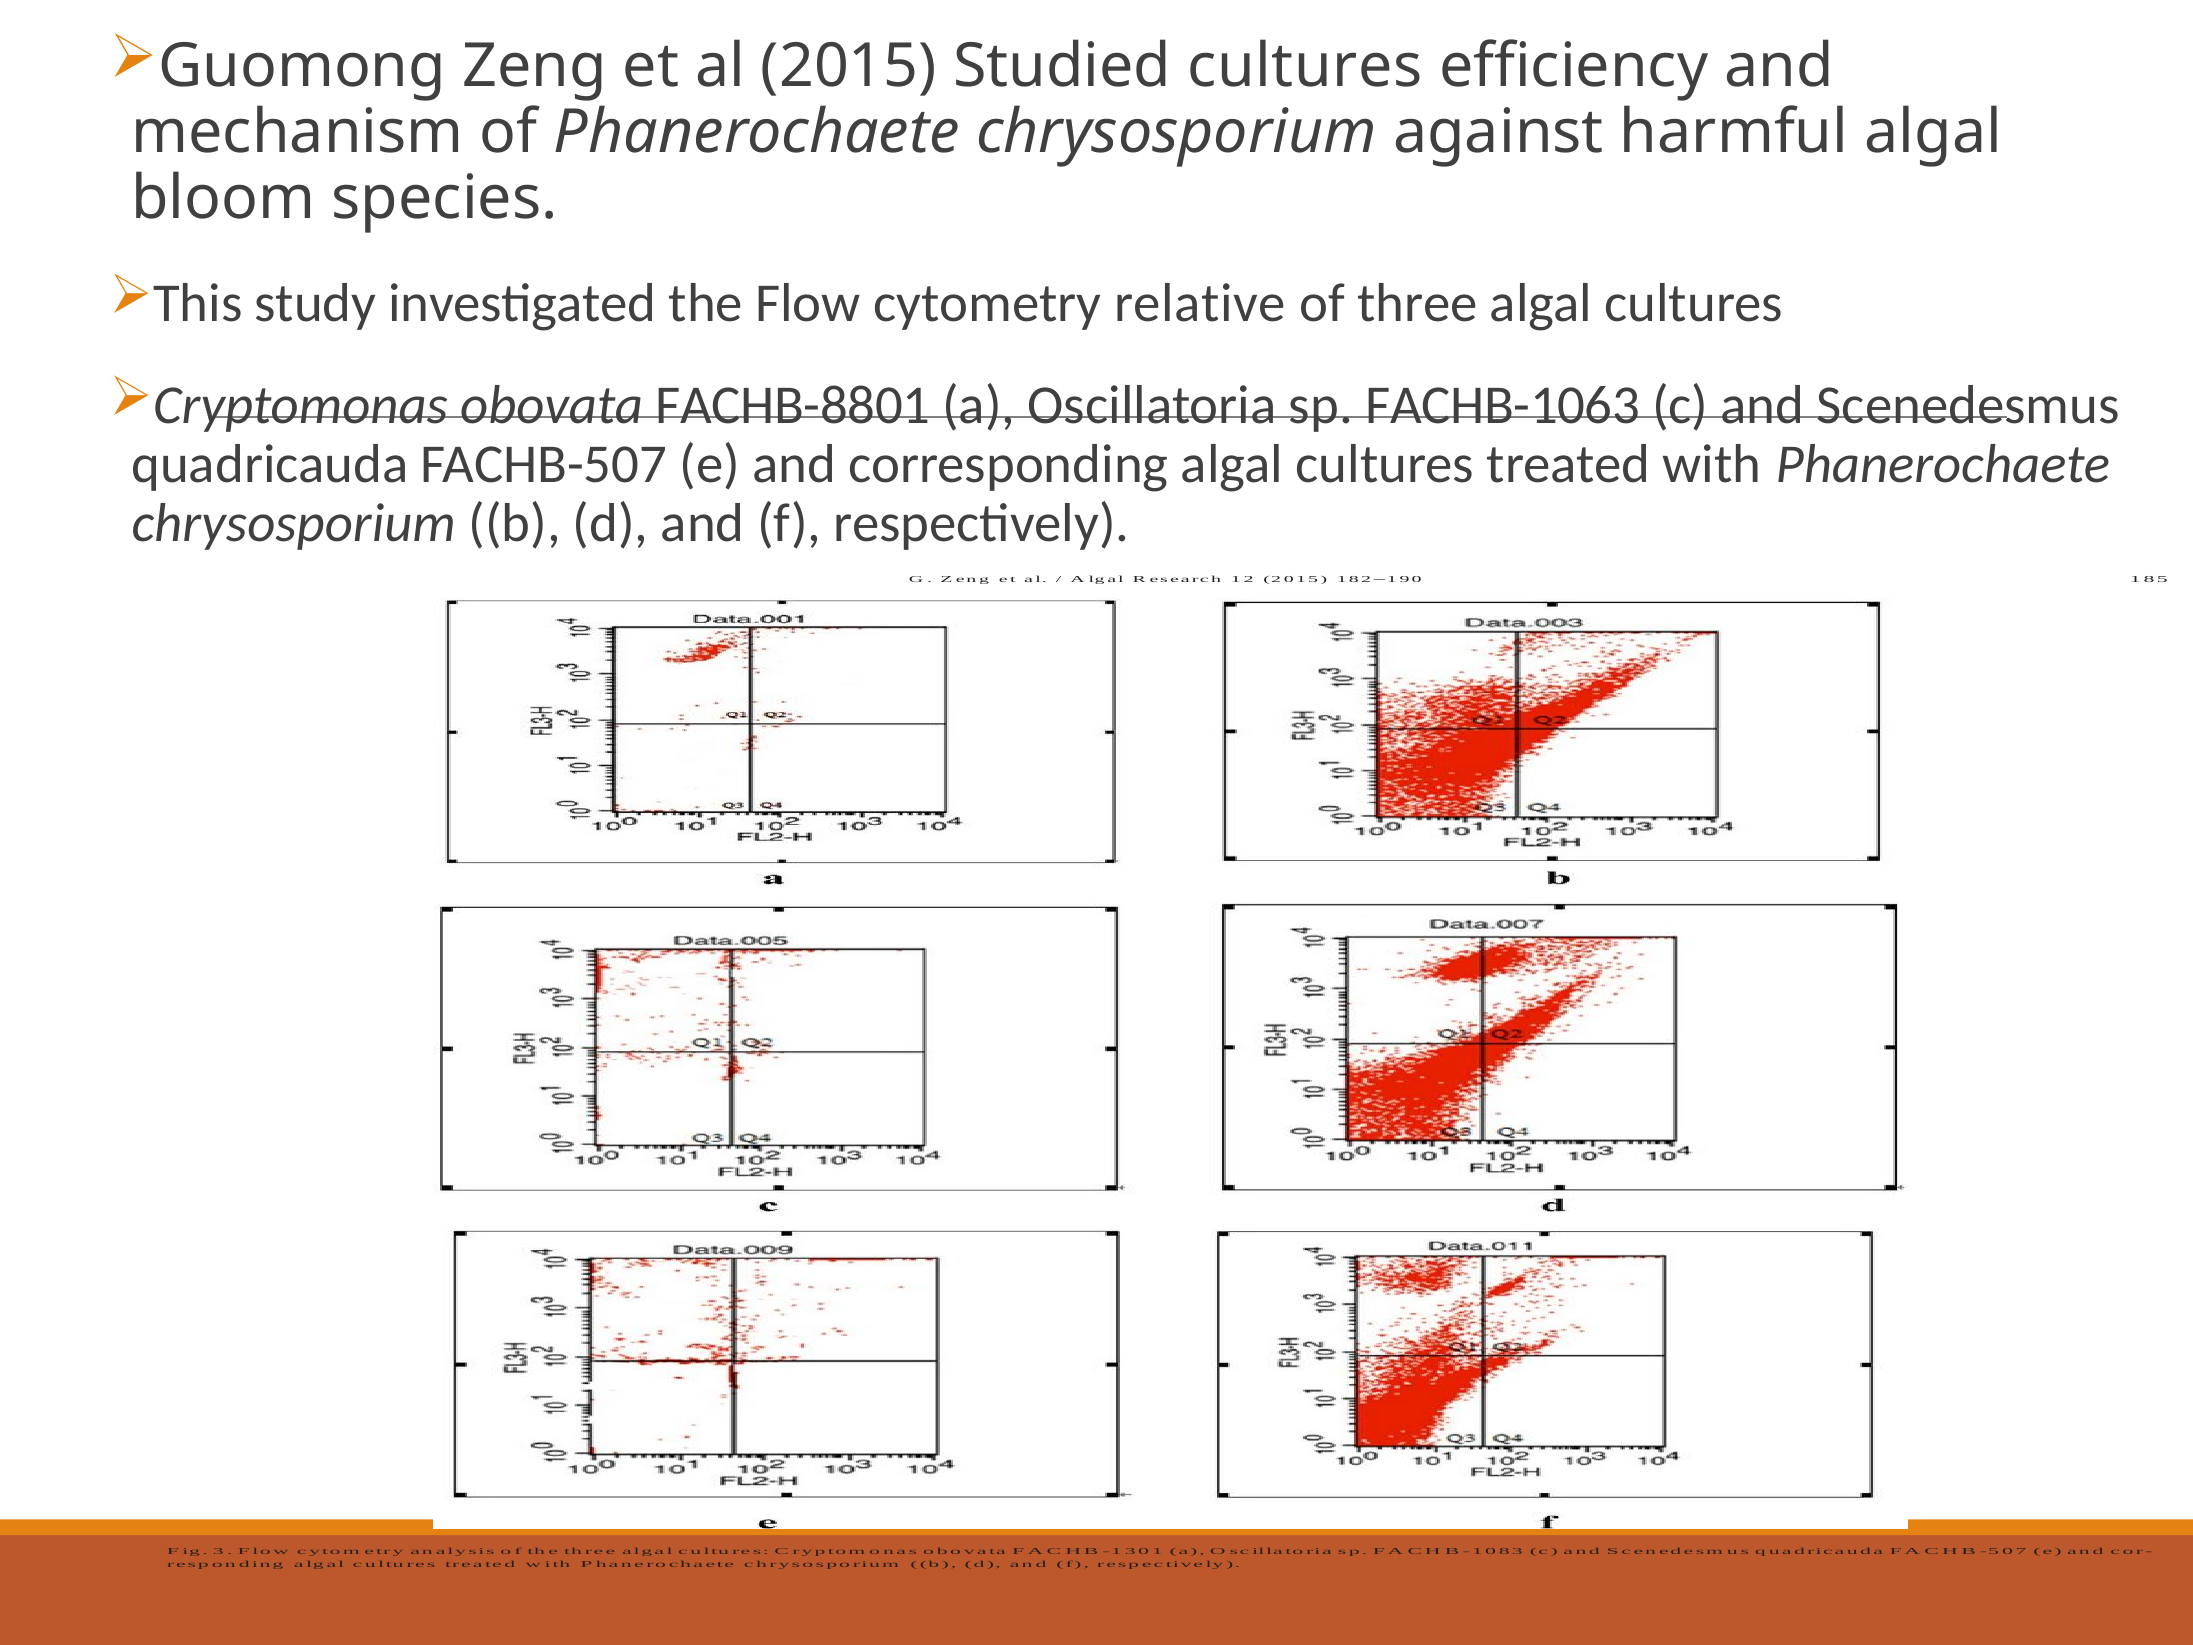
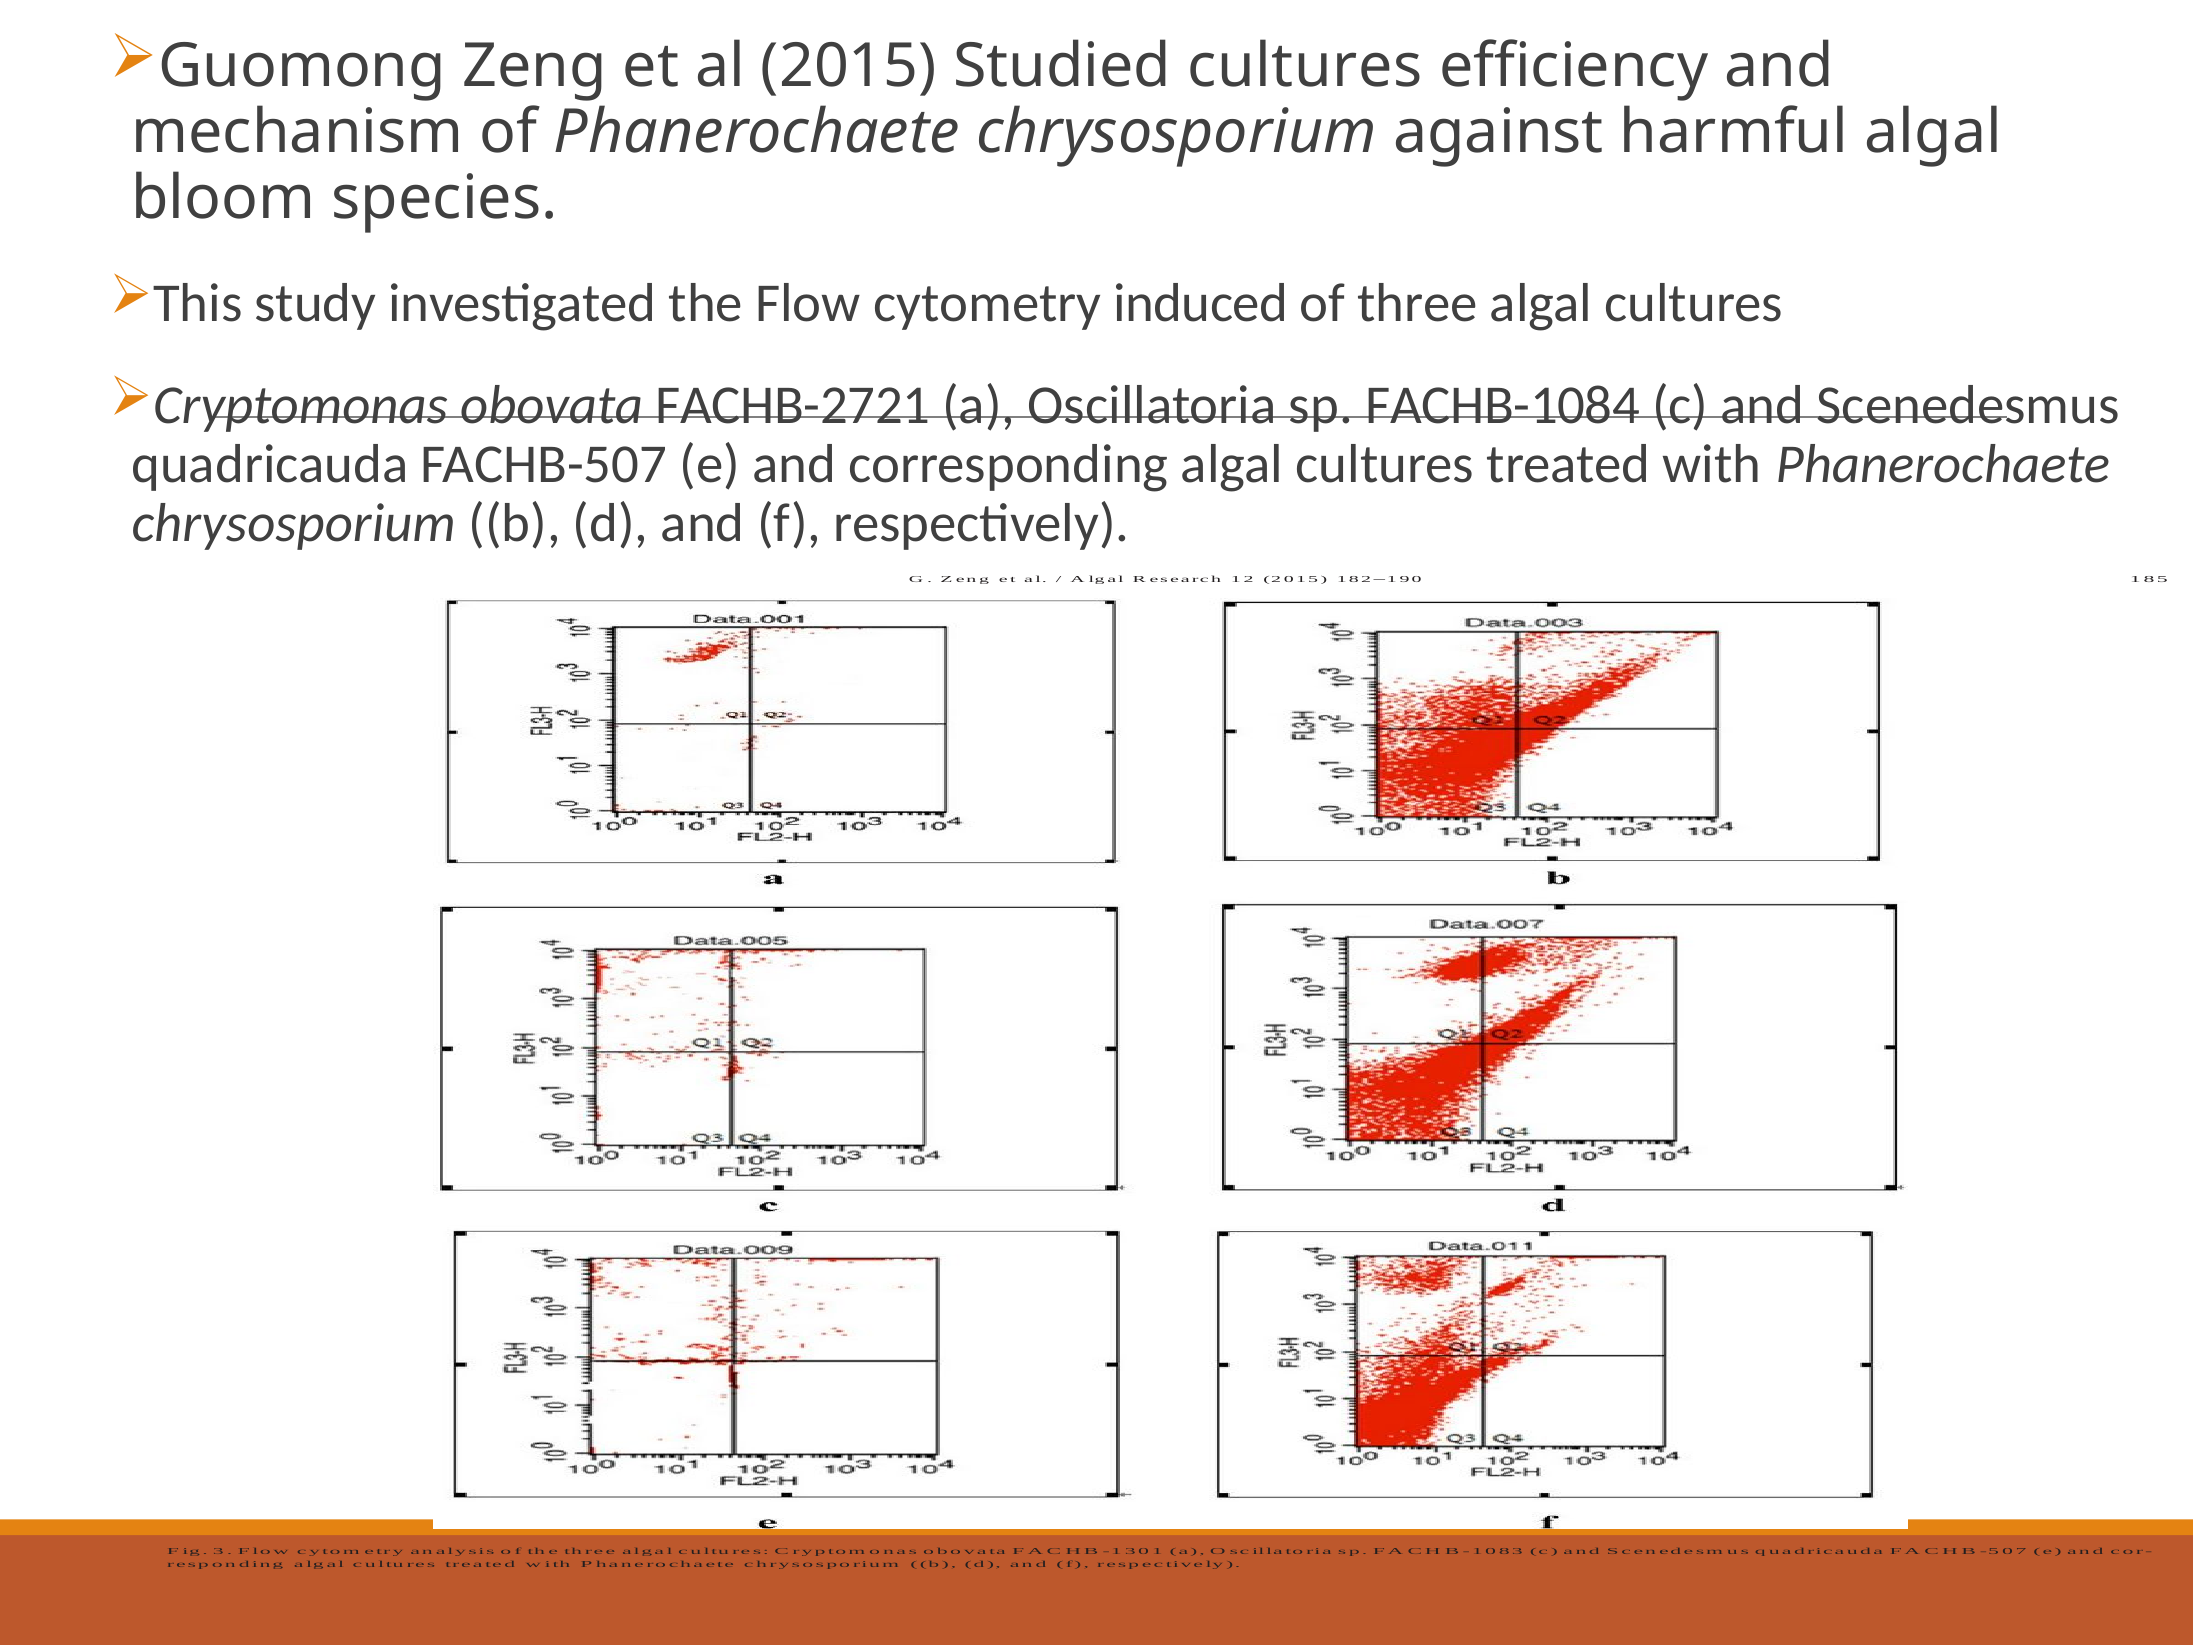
relative: relative -> induced
FACHB-8801: FACHB-8801 -> FACHB-2721
FACHB-1063: FACHB-1063 -> FACHB-1084
